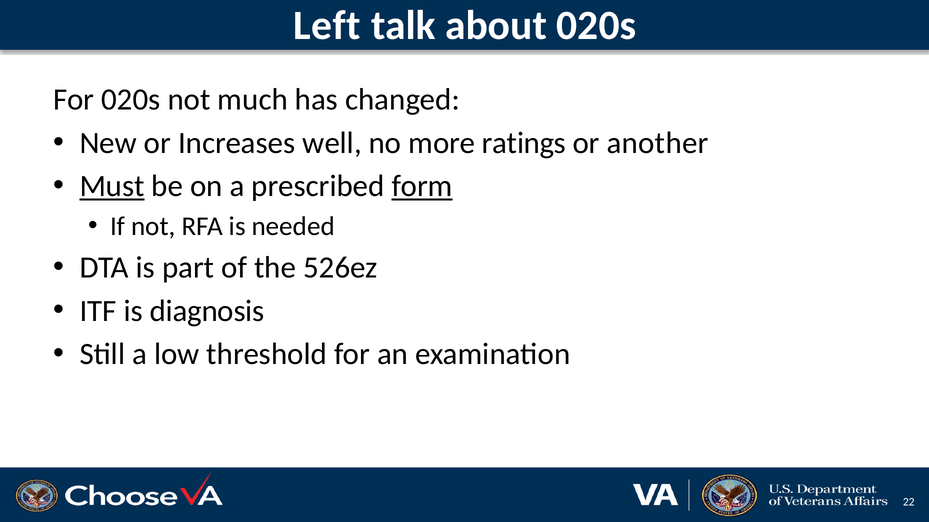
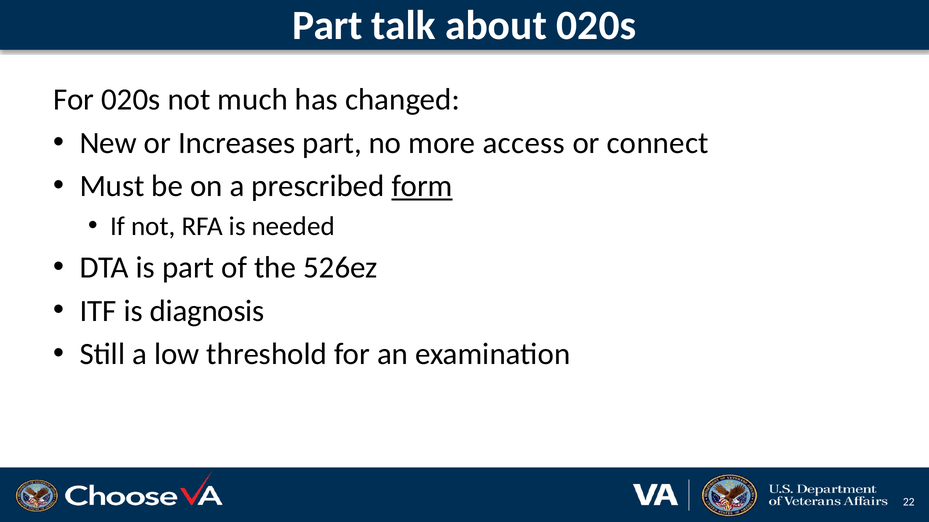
Left at (327, 26): Left -> Part
Increases well: well -> part
ratings: ratings -> access
another: another -> connect
Must underline: present -> none
